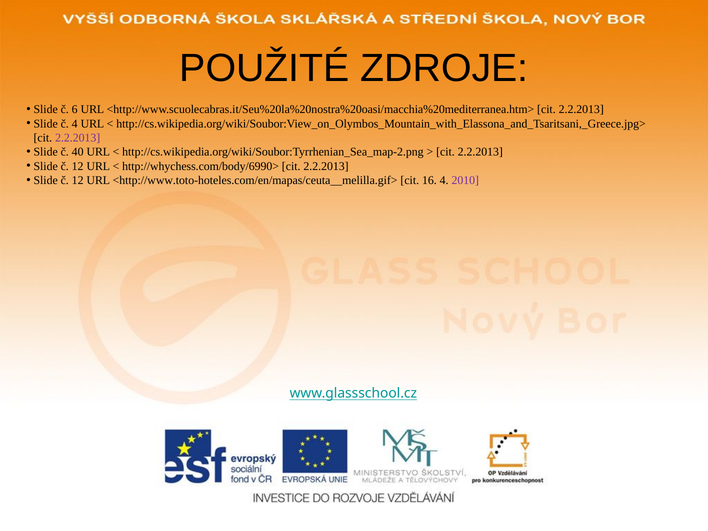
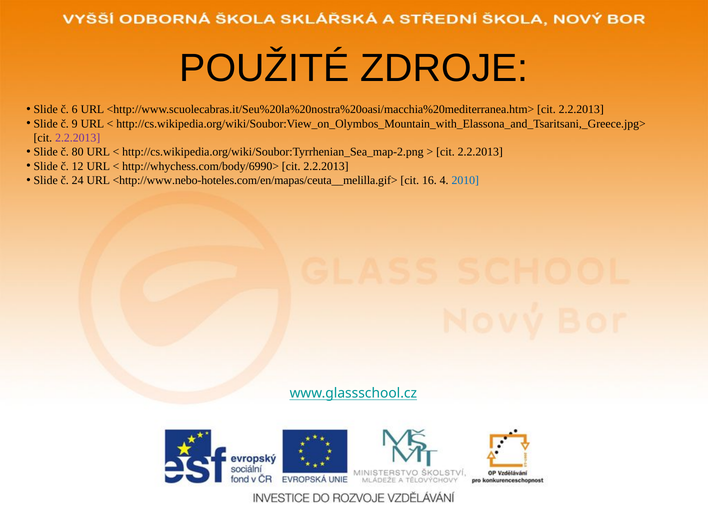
č 4: 4 -> 9
40: 40 -> 80
12 at (78, 180): 12 -> 24
<http://www.toto-hoteles.com/en/mapas/ceuta__melilla.gif>: <http://www.toto-hoteles.com/en/mapas/ceuta__melilla.gif> -> <http://www.nebo-hoteles.com/en/mapas/ceuta__melilla.gif>
2010 colour: purple -> blue
